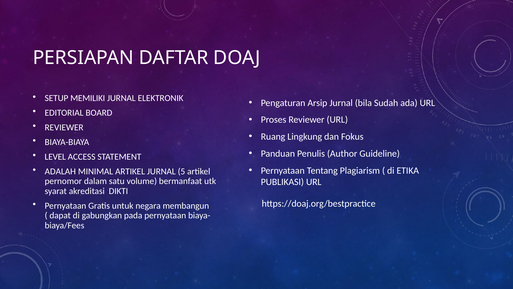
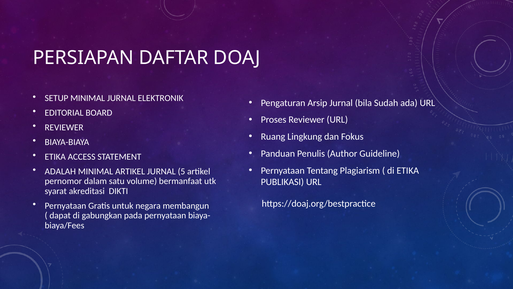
SETUP MEMILIKI: MEMILIKI -> MINIMAL
LEVEL at (55, 157): LEVEL -> ETIKA
